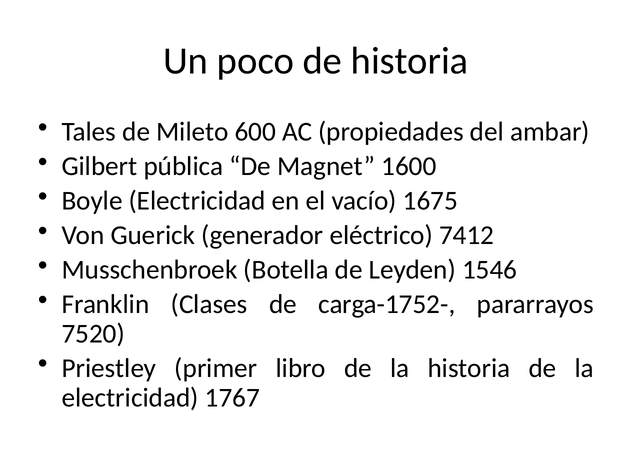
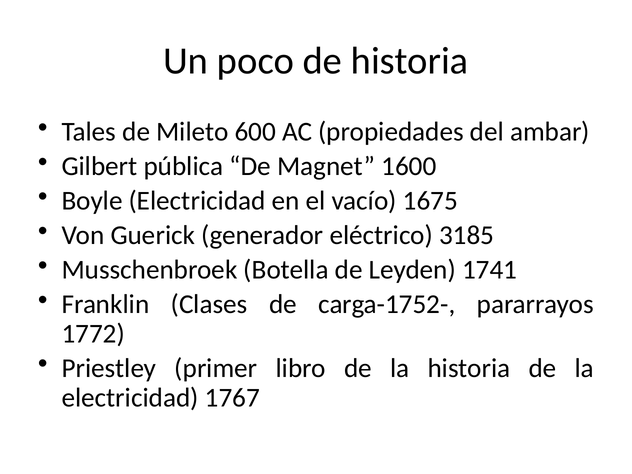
7412: 7412 -> 3185
1546: 1546 -> 1741
7520: 7520 -> 1772
